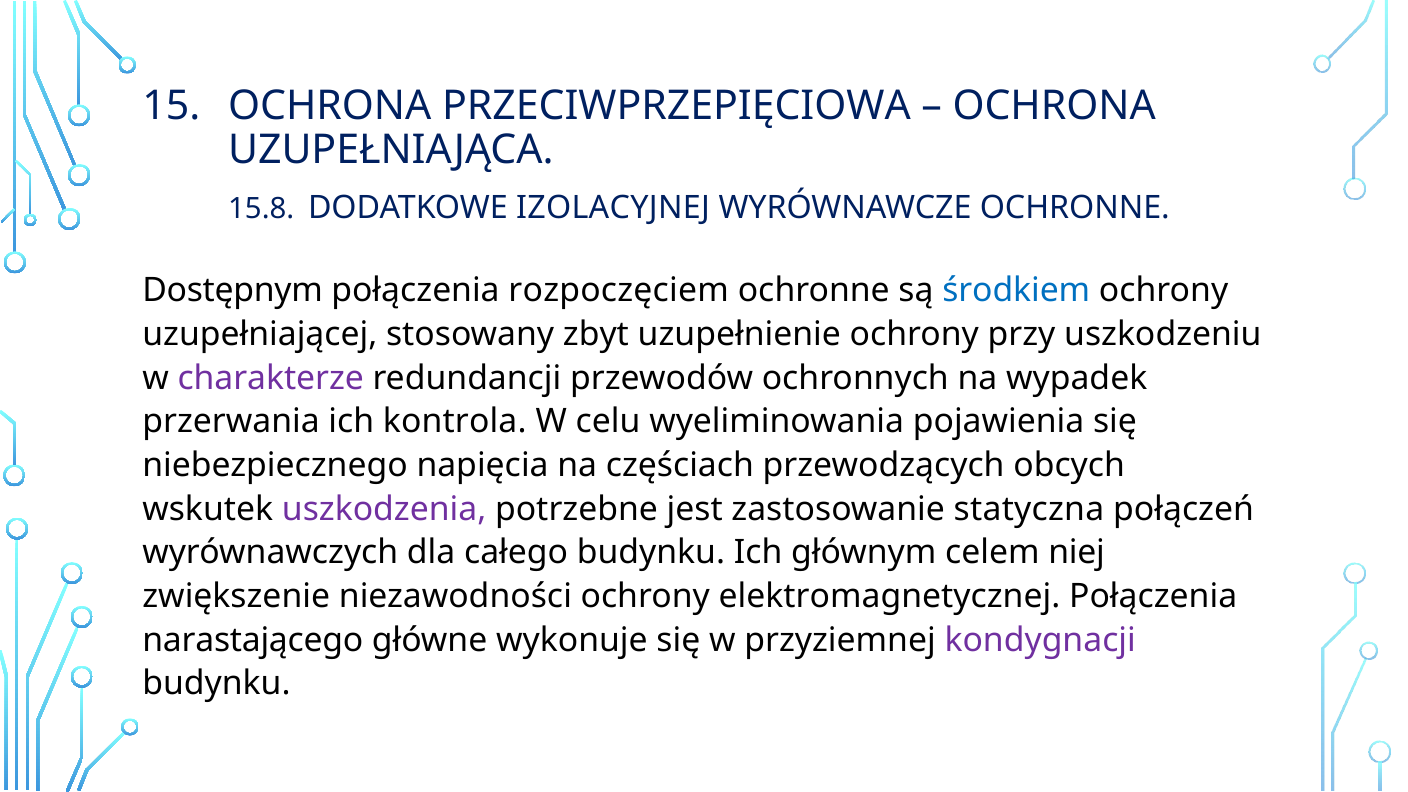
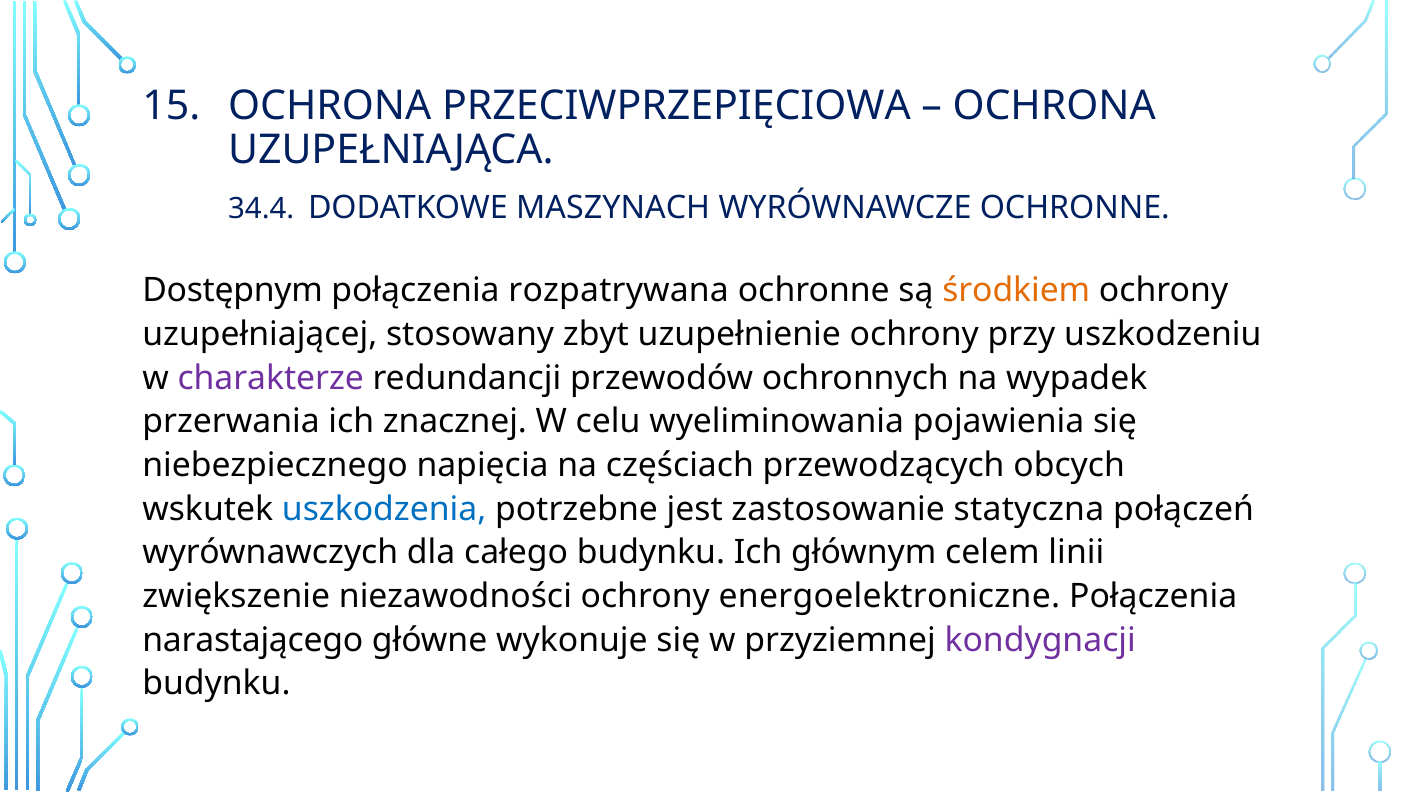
15.8: 15.8 -> 34.4
IZOLACYJNEJ: IZOLACYJNEJ -> MASZYNACH
rozpoczęciem: rozpoczęciem -> rozpatrywana
środkiem colour: blue -> orange
kontrola: kontrola -> znacznej
uszkodzenia colour: purple -> blue
niej: niej -> linii
elektromagnetycznej: elektromagnetycznej -> energoelektroniczne
